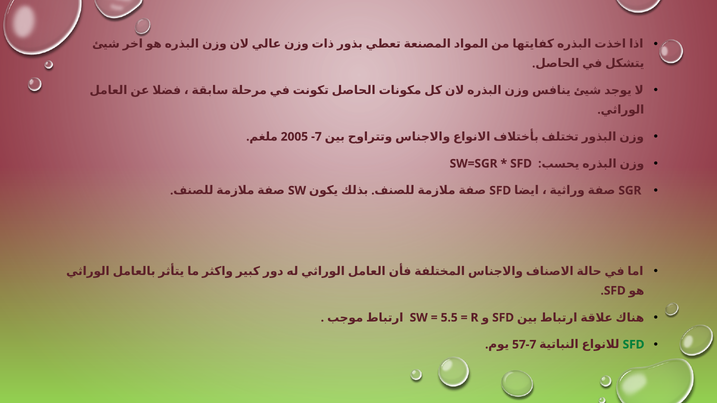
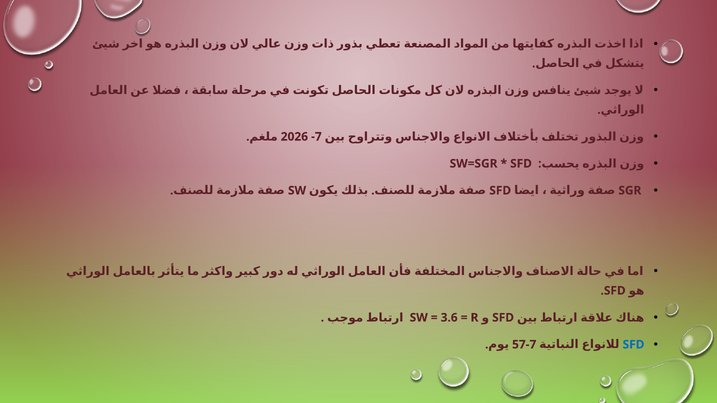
2005: 2005 -> 2026
5.5: 5.5 -> 3.6
SFD at (634, 345) colour: green -> blue
